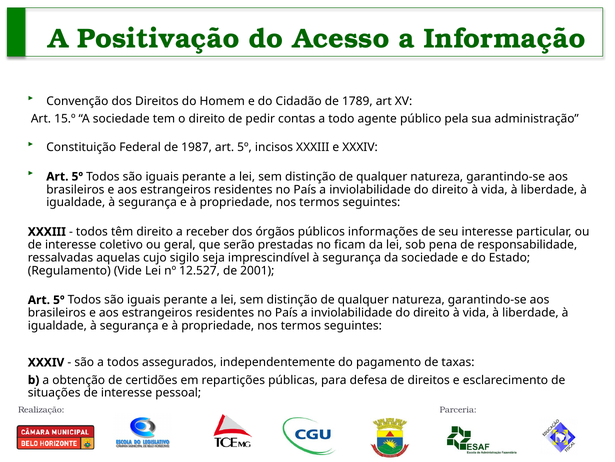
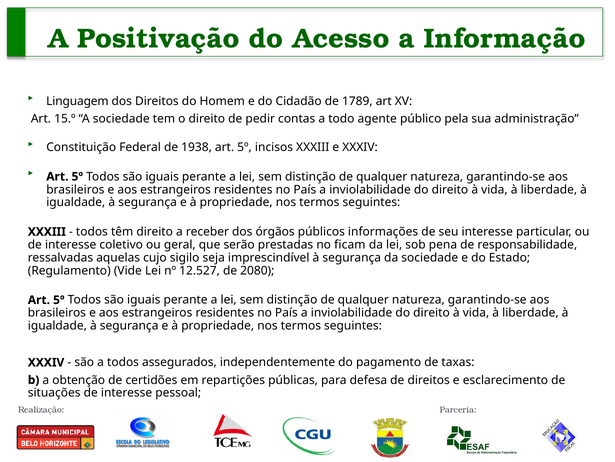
Convenção: Convenção -> Linguagem
1987: 1987 -> 1938
2001: 2001 -> 2080
